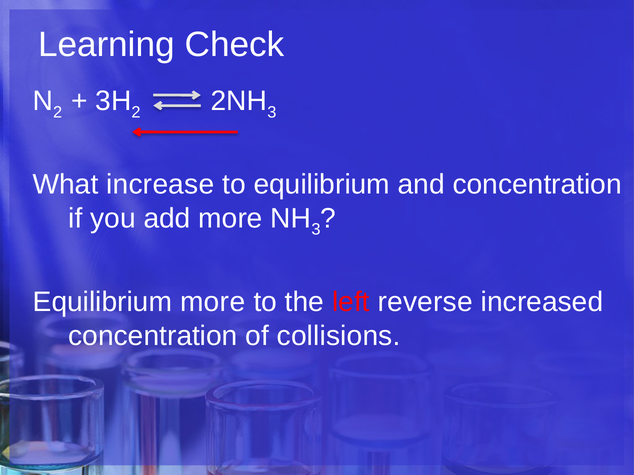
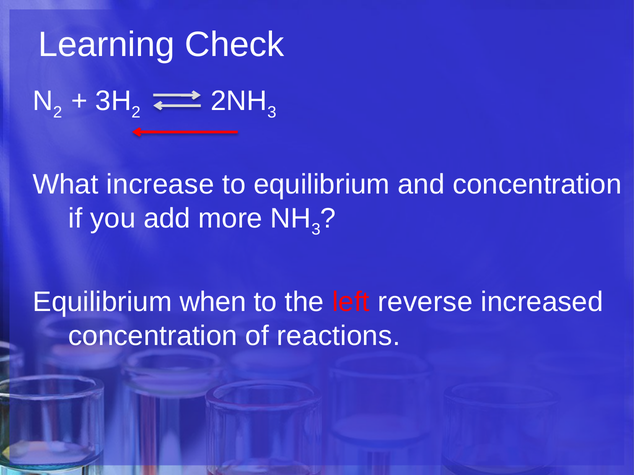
Equilibrium more: more -> when
collisions: collisions -> reactions
